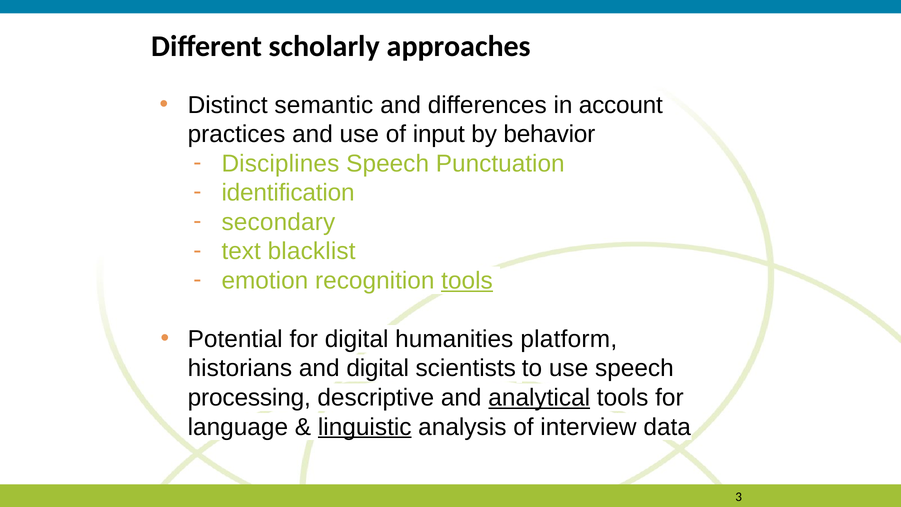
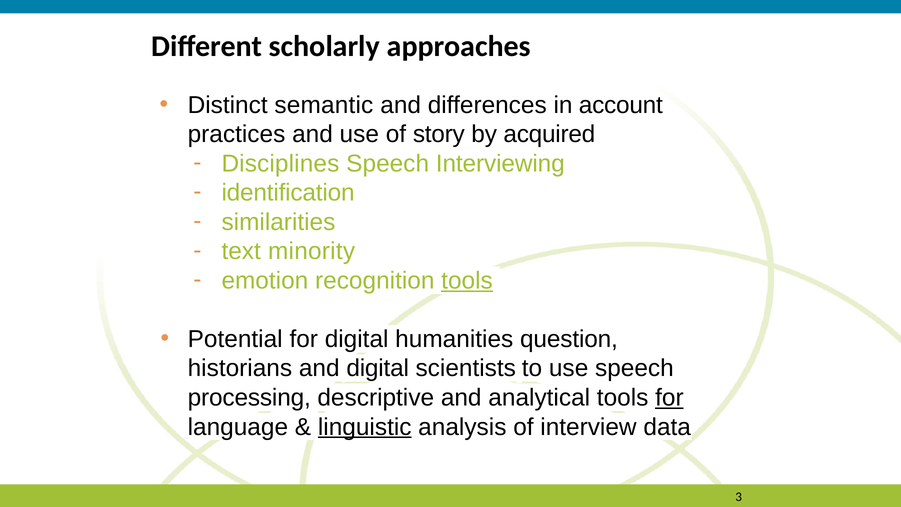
input: input -> story
behavior: behavior -> acquired
Punctuation: Punctuation -> Interviewing
secondary: secondary -> similarities
blacklist: blacklist -> minority
platform: platform -> question
analytical underline: present -> none
for at (669, 398) underline: none -> present
